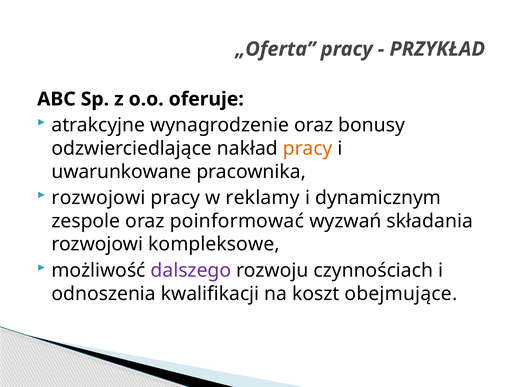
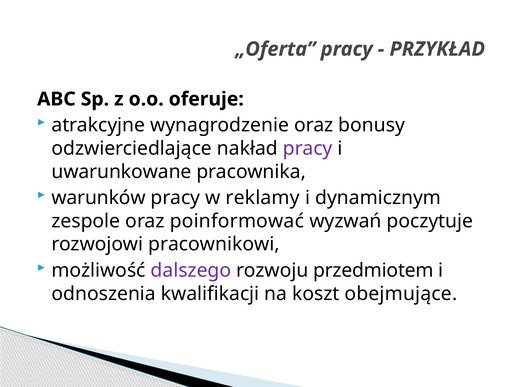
pracy at (308, 148) colour: orange -> purple
rozwojowi at (98, 198): rozwojowi -> warunków
składania: składania -> poczytuje
kompleksowe: kompleksowe -> pracownikowi
czynnościach: czynnościach -> przedmiotem
